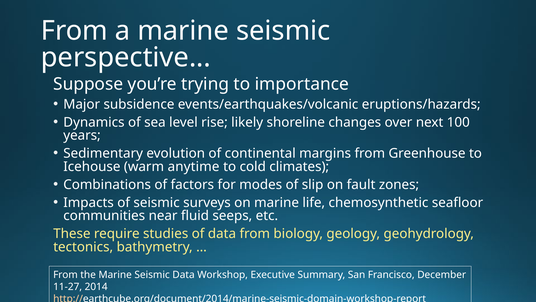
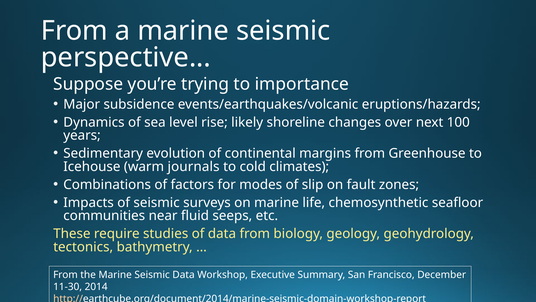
anytime: anytime -> journals
11-27: 11-27 -> 11-30
